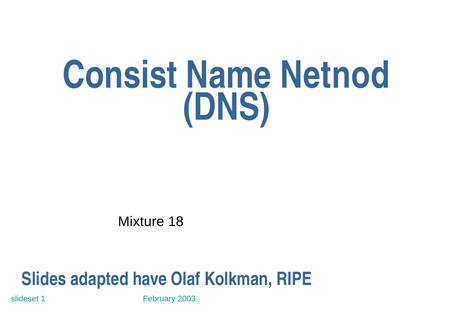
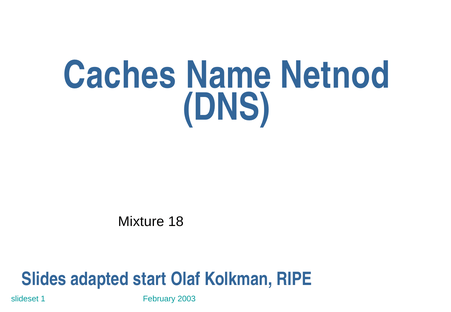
Consist: Consist -> Caches
have: have -> start
